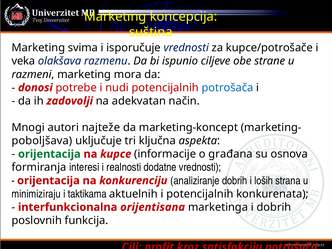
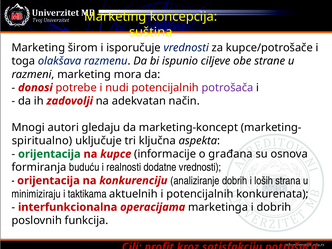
svima: svima -> širom
veka: veka -> toga
potrošača at (227, 88) colour: blue -> purple
najteže: najteže -> gledaju
poboljšava: poboljšava -> spiritualno
interesi: interesi -> buduću
orijentisana: orijentisana -> operacijama
